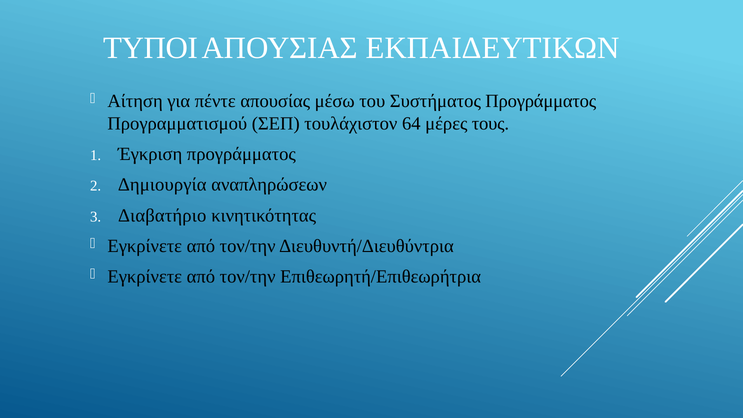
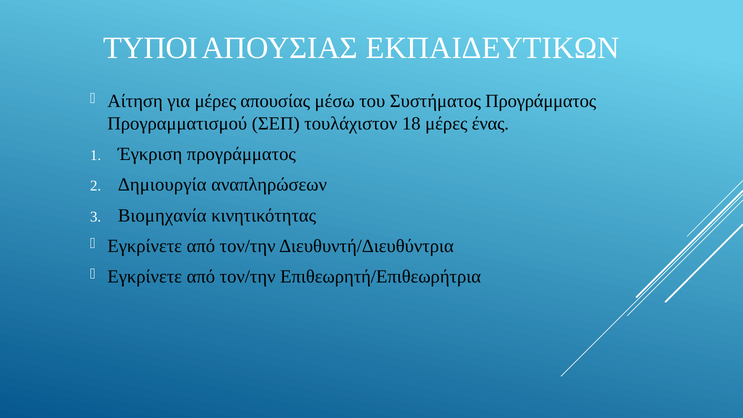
για πέντε: πέντε -> μέρες
64: 64 -> 18
τους: τους -> ένας
Διαβατήριο: Διαβατήριο -> Βιομηχανία
